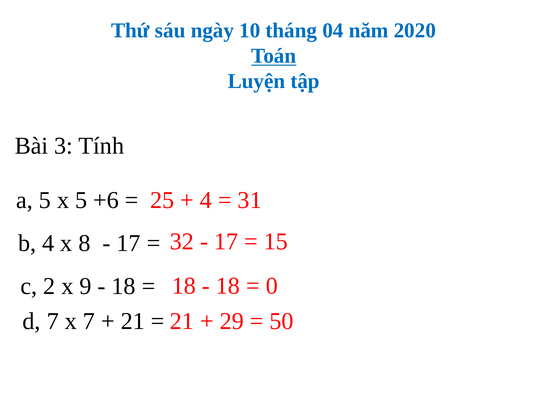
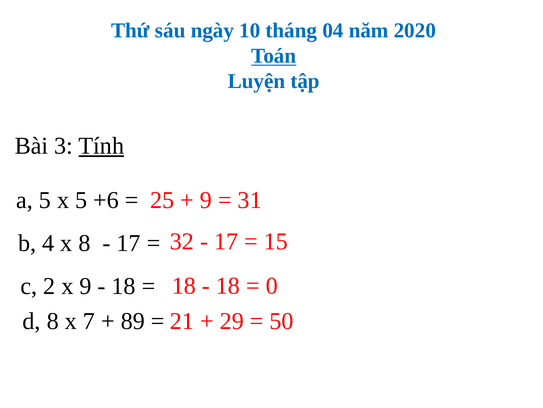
Tính underline: none -> present
4 at (206, 200): 4 -> 9
d 7: 7 -> 8
21 at (133, 321): 21 -> 89
